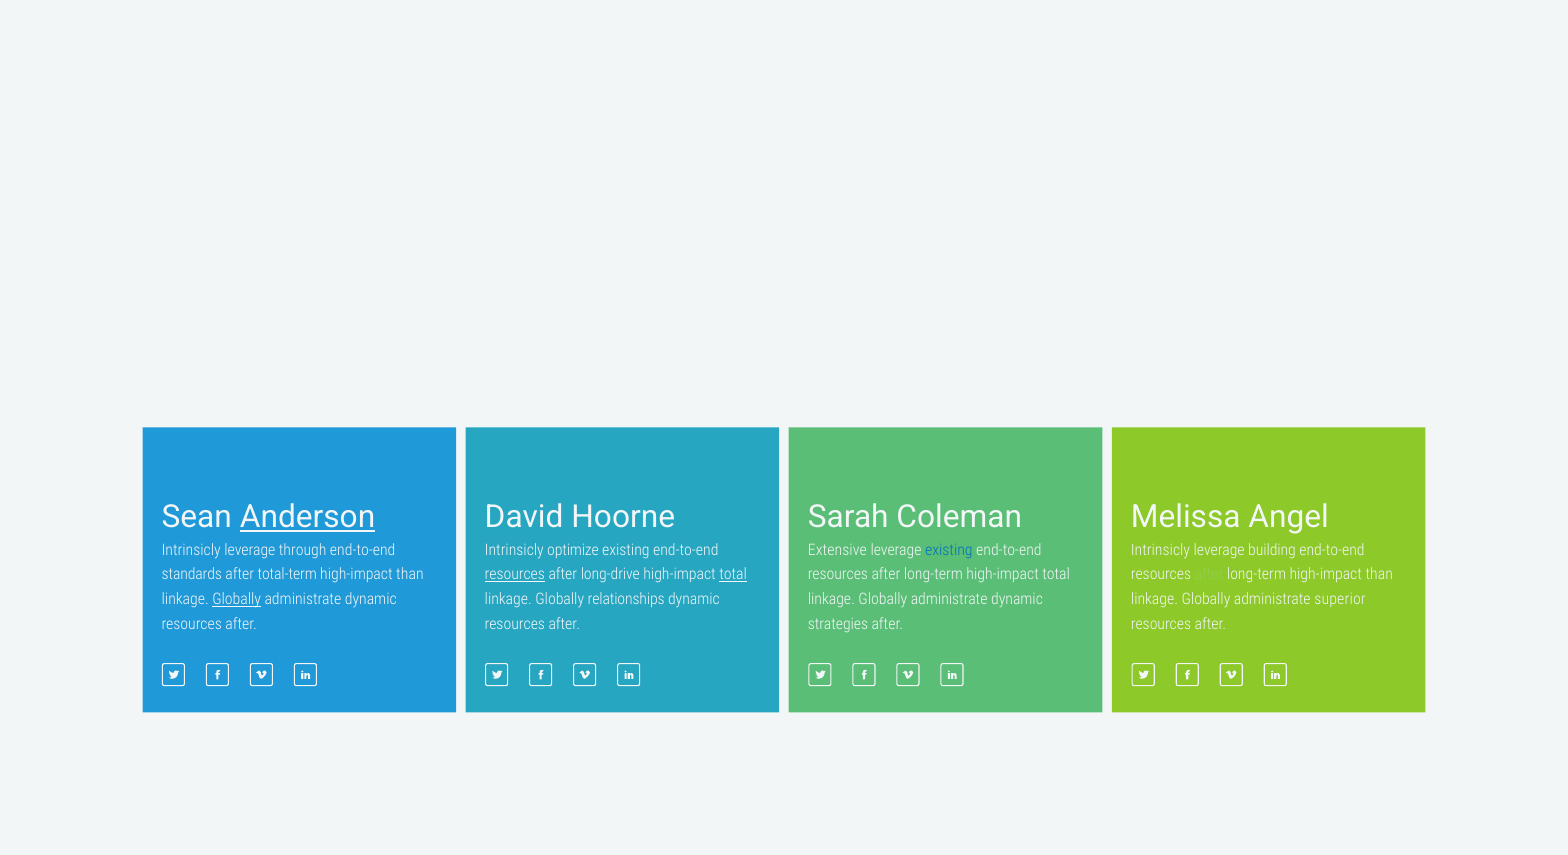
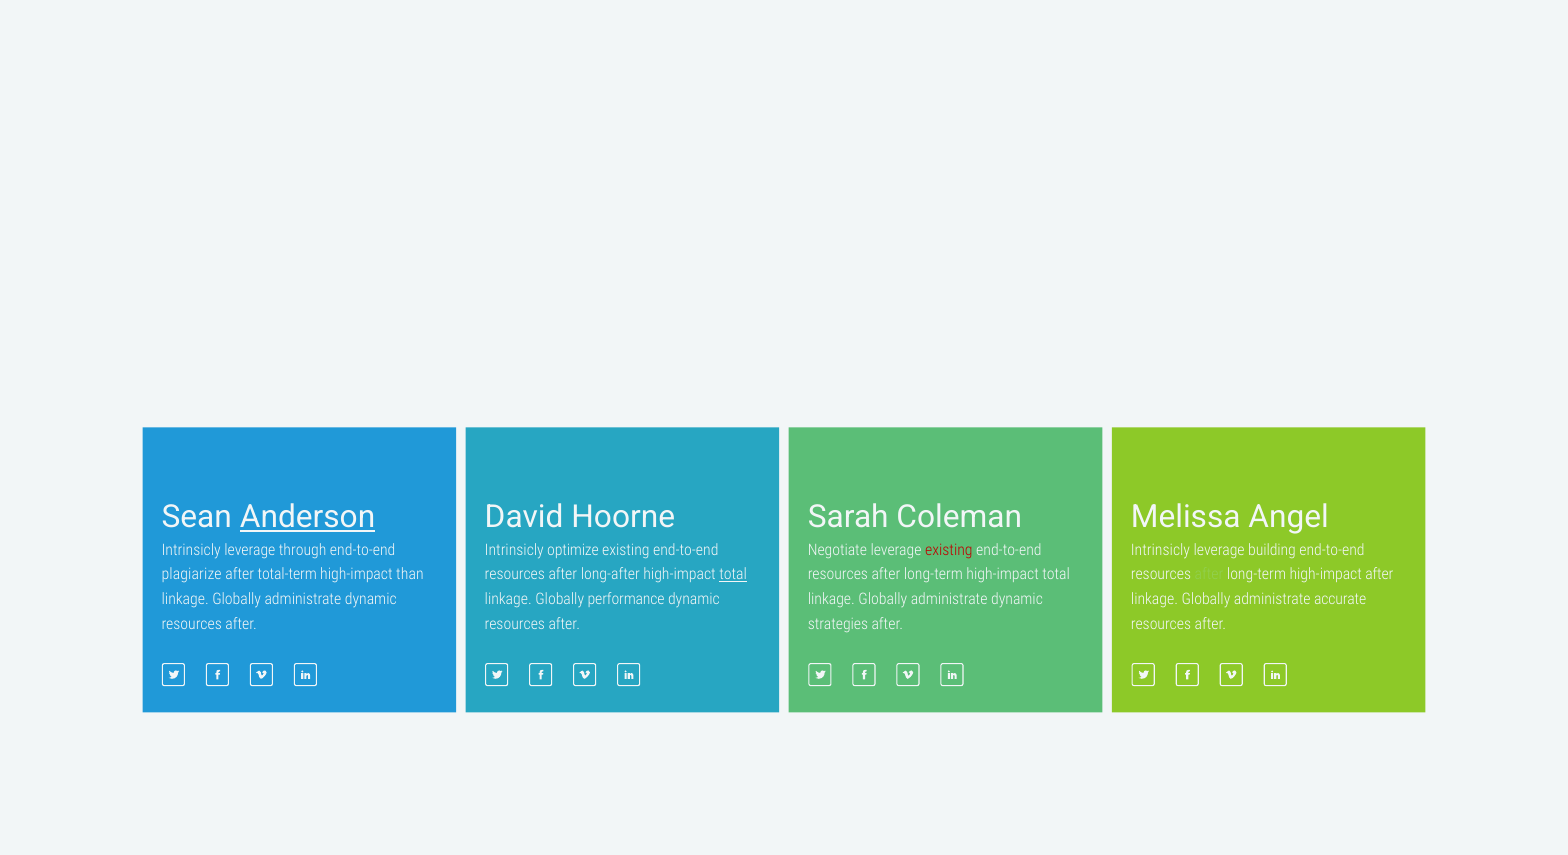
Extensive: Extensive -> Negotiate
existing at (949, 550) colour: blue -> red
standards: standards -> plagiarize
resources at (515, 575) underline: present -> none
long-drive: long-drive -> long-after
long-term high-impact than: than -> after
Globally at (237, 600) underline: present -> none
relationships: relationships -> performance
superior: superior -> accurate
